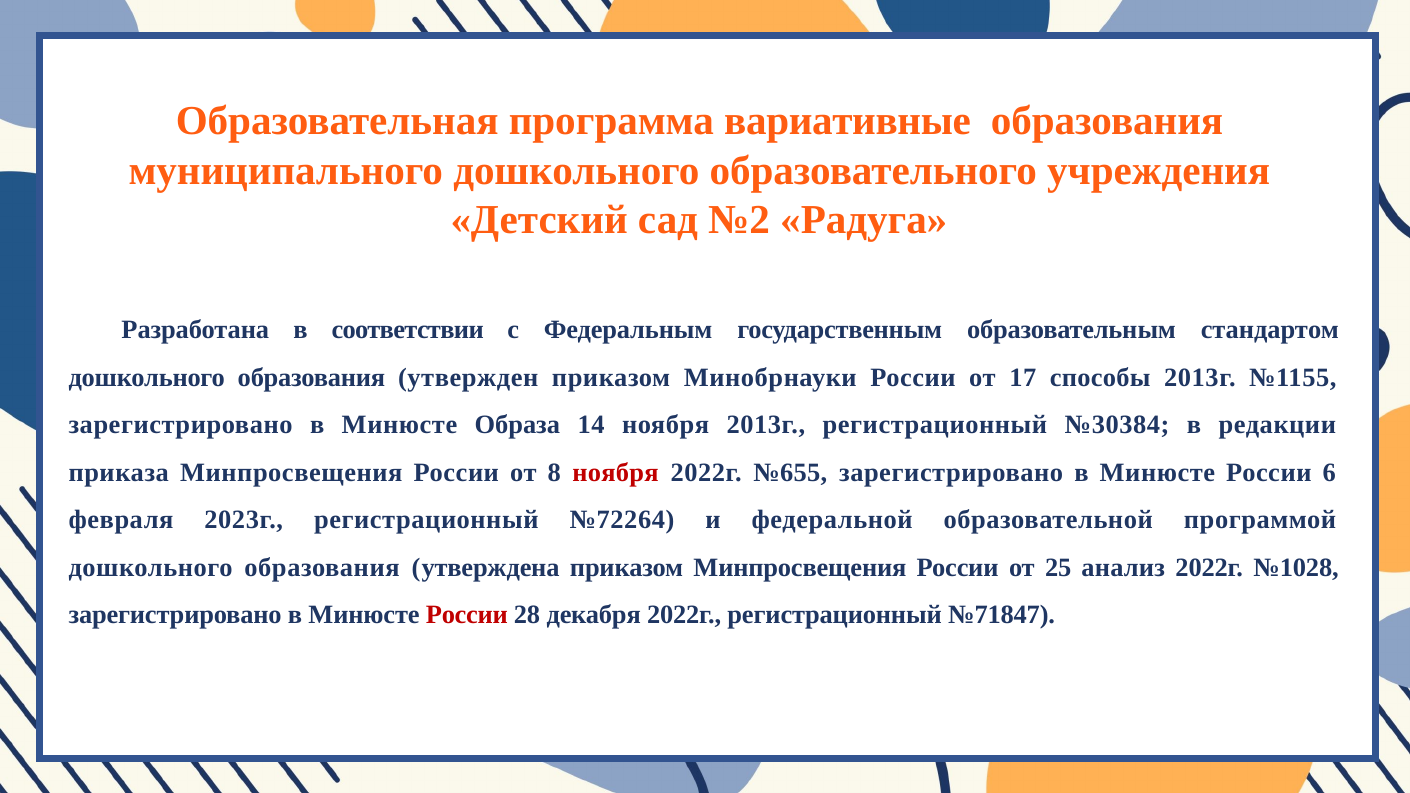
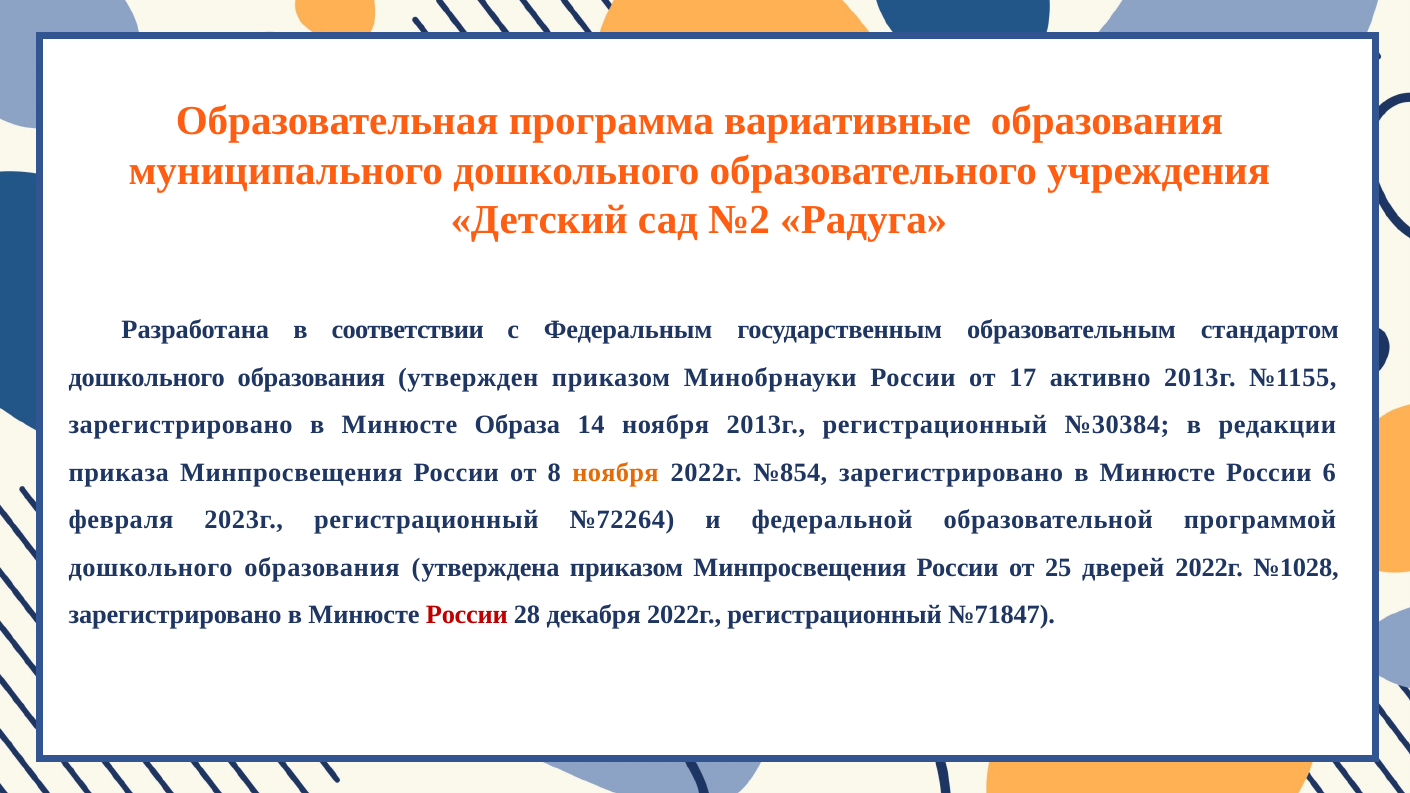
способы: способы -> активно
ноября at (616, 473) colour: red -> orange
№655: №655 -> №854
анализ: анализ -> дверей
